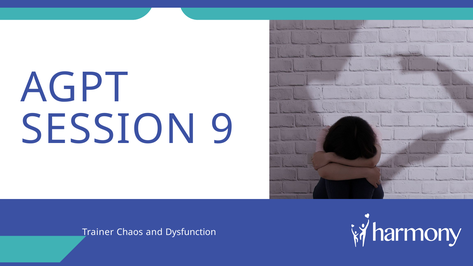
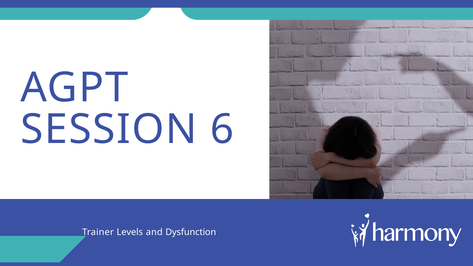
9: 9 -> 6
Chaos: Chaos -> Levels
